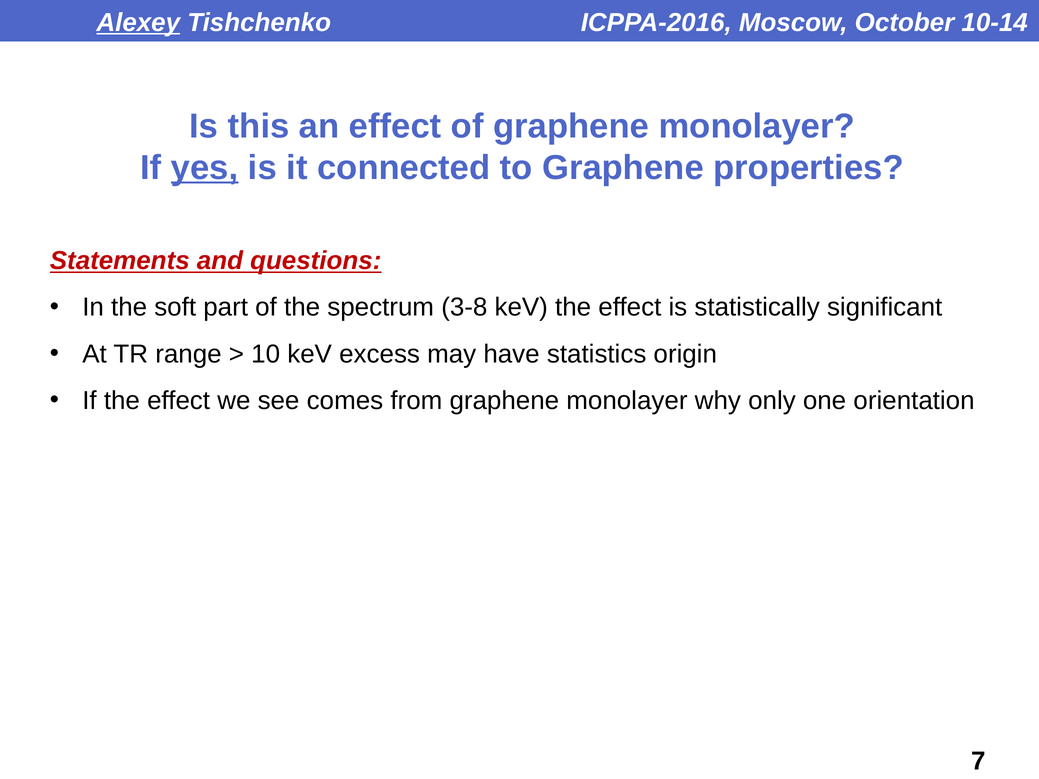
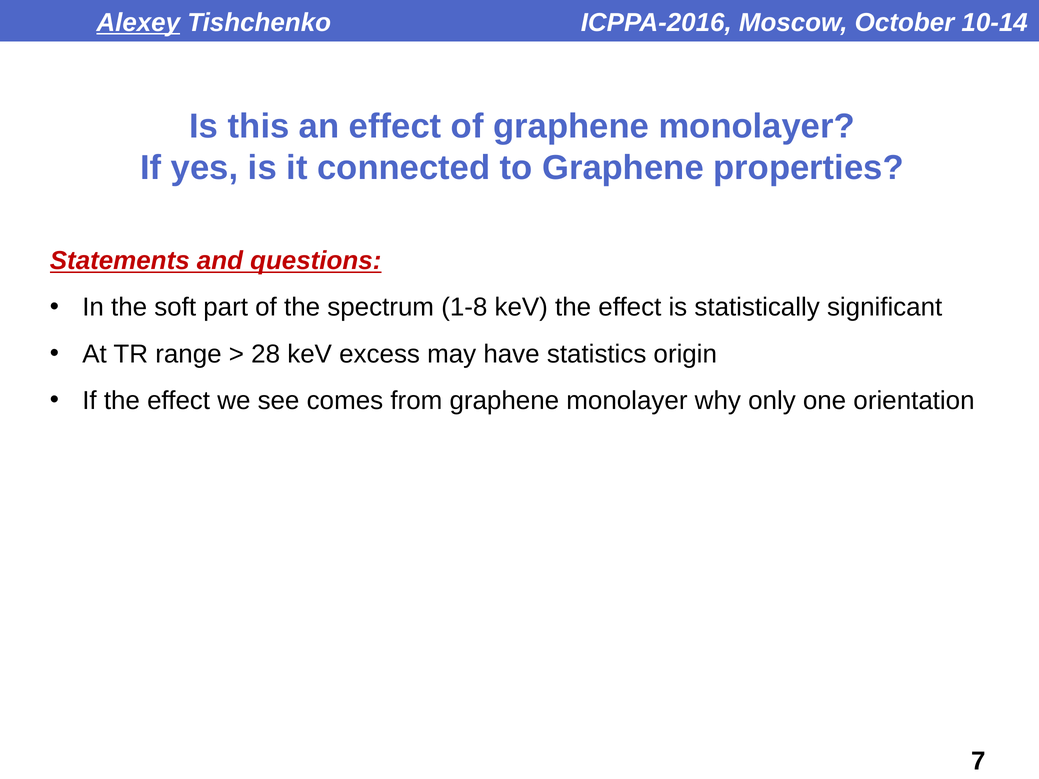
yes underline: present -> none
3-8: 3-8 -> 1-8
10: 10 -> 28
